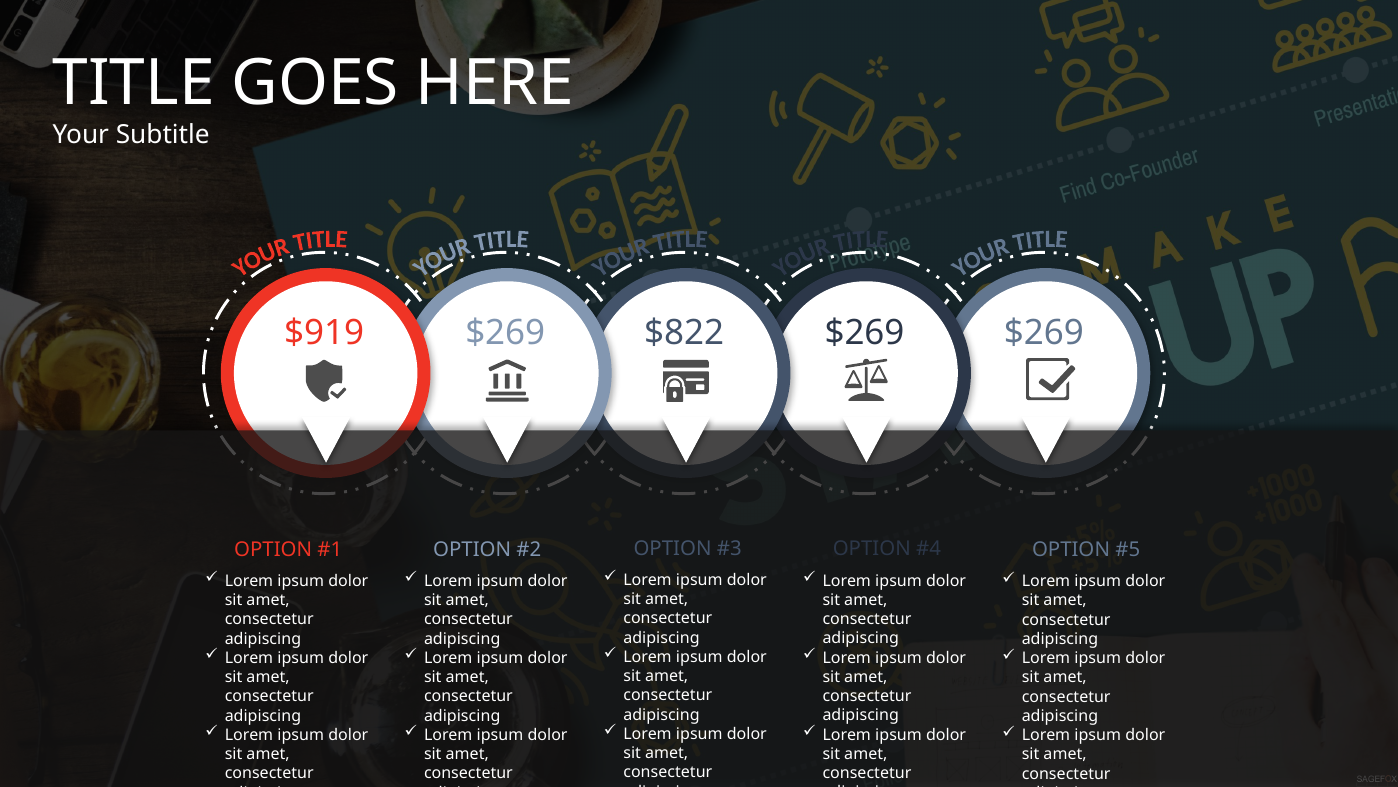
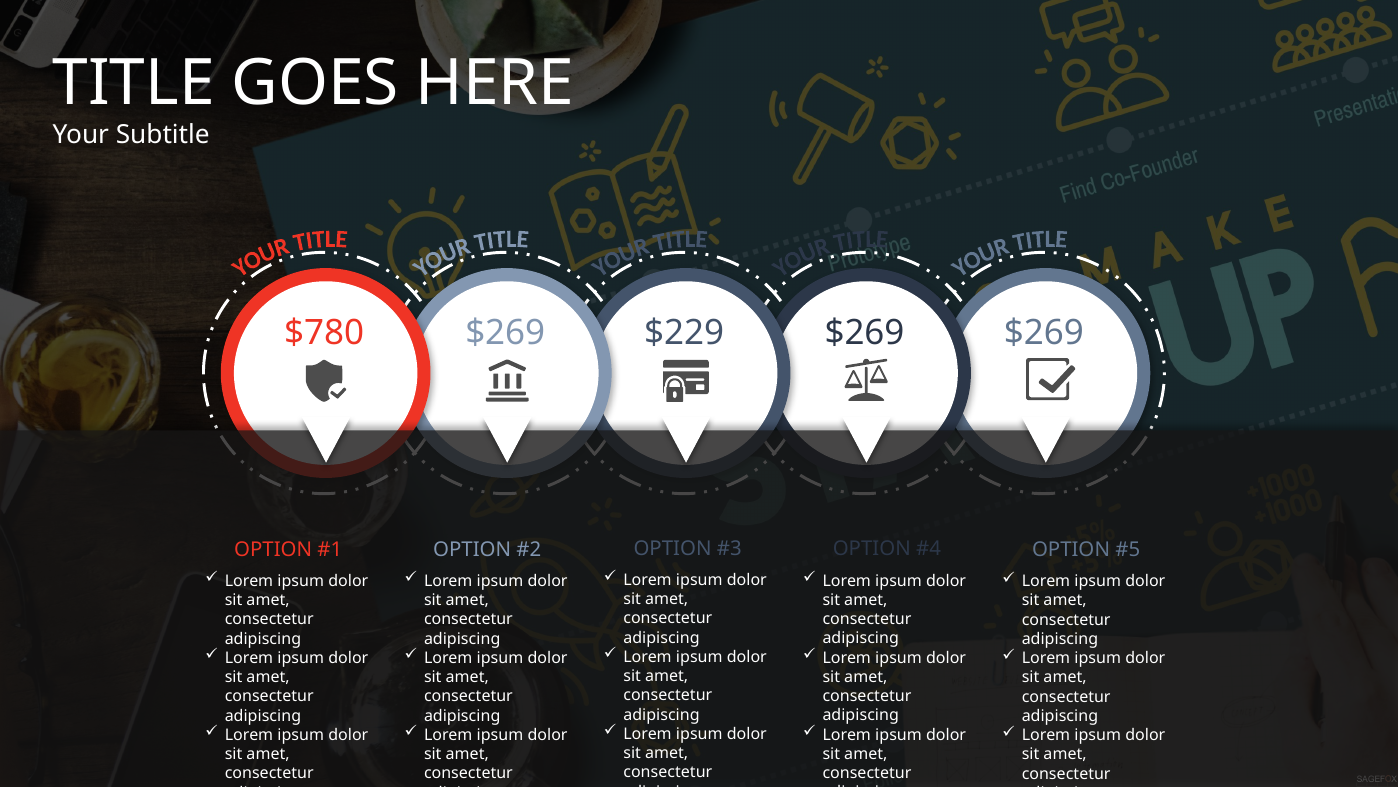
$919: $919 -> $780
$822: $822 -> $229
